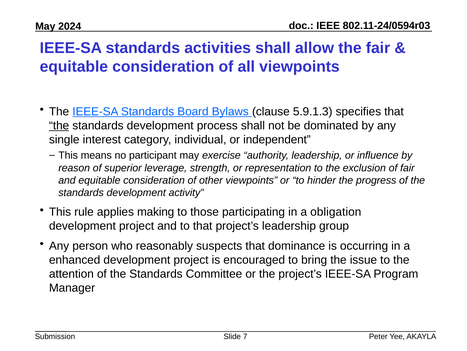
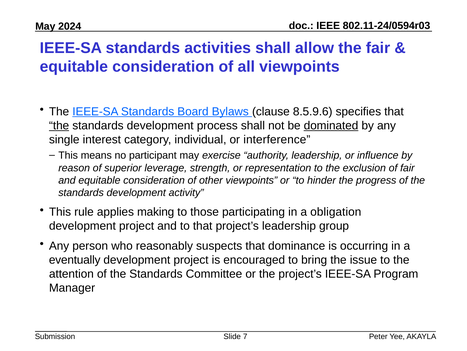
5.9.1.3: 5.9.1.3 -> 8.5.9.6
dominated underline: none -> present
independent: independent -> interference
enhanced: enhanced -> eventually
